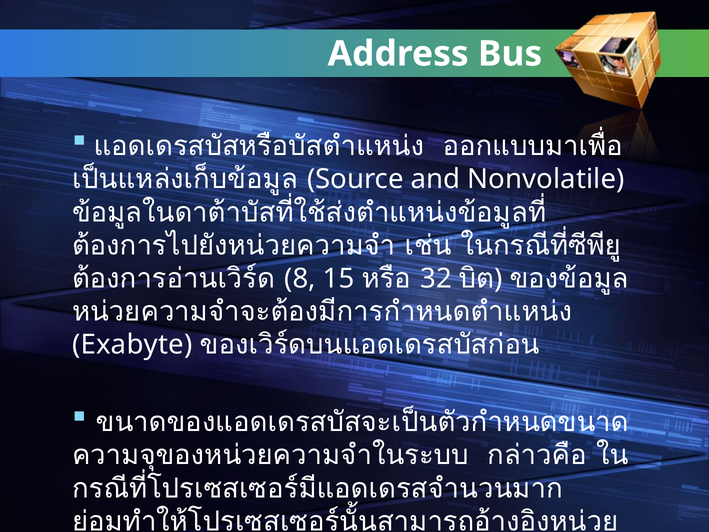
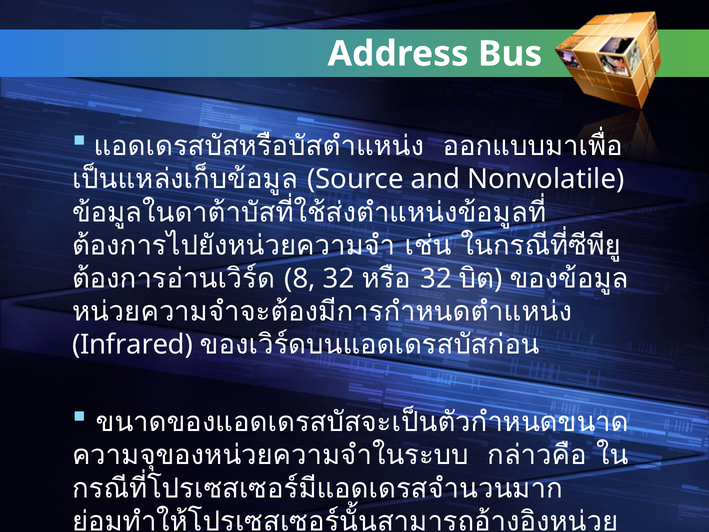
8 15: 15 -> 32
Exabyte: Exabyte -> Infrared
